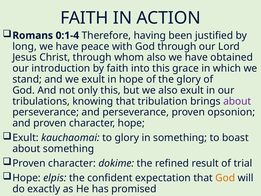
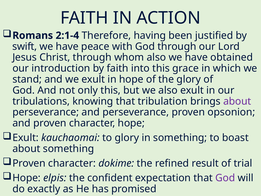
0:1-4: 0:1-4 -> 2:1-4
long: long -> swift
God at (225, 178) colour: orange -> purple
